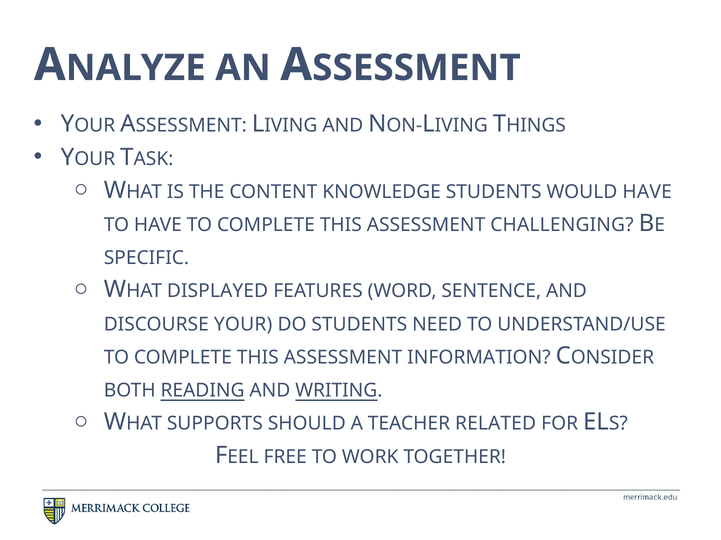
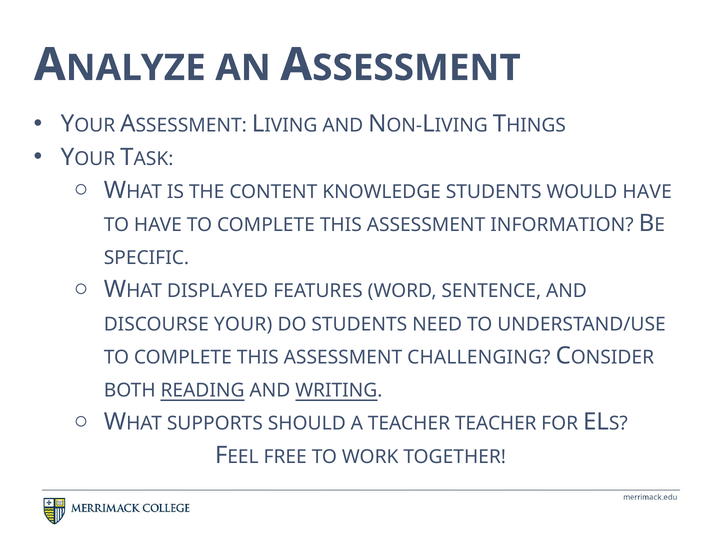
CHALLENGING: CHALLENGING -> INFORMATION
INFORMATION: INFORMATION -> CHALLENGING
TEACHER RELATED: RELATED -> TEACHER
